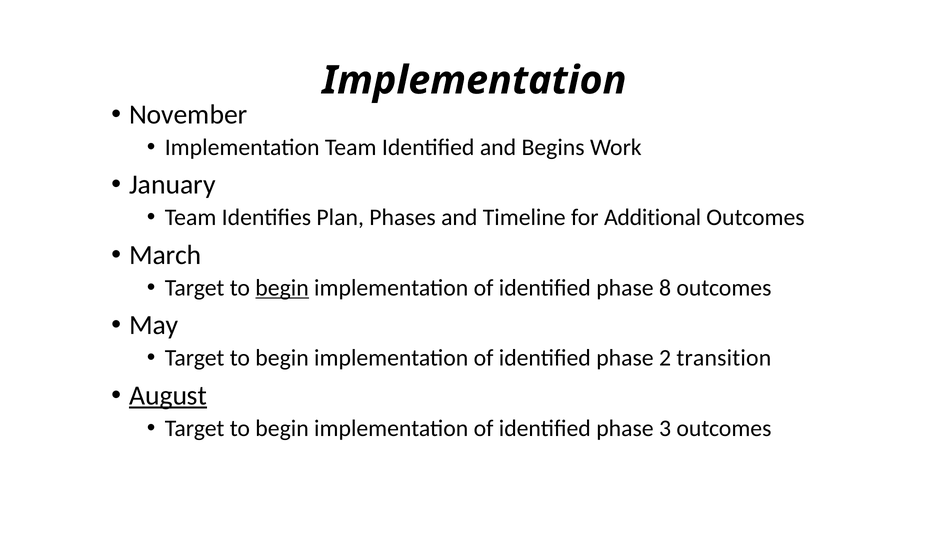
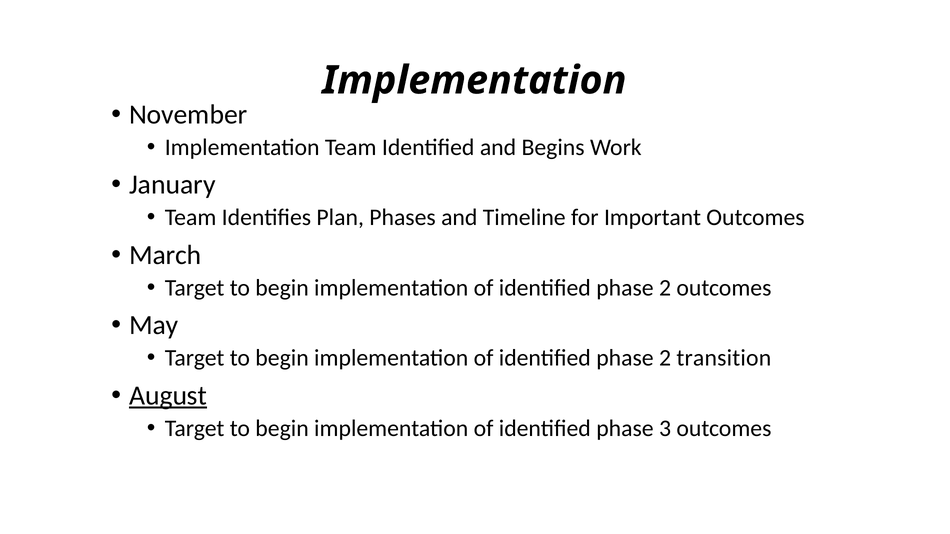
Additional: Additional -> Important
begin at (282, 288) underline: present -> none
8 at (665, 288): 8 -> 2
